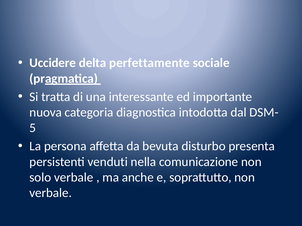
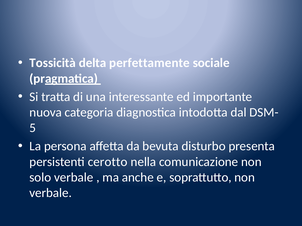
Uccidere: Uccidere -> Tossicità
venduti: venduti -> cerotto
